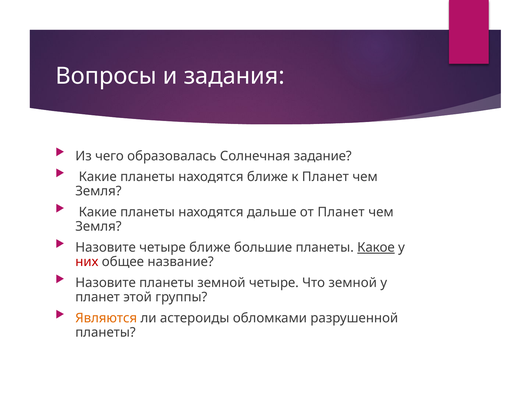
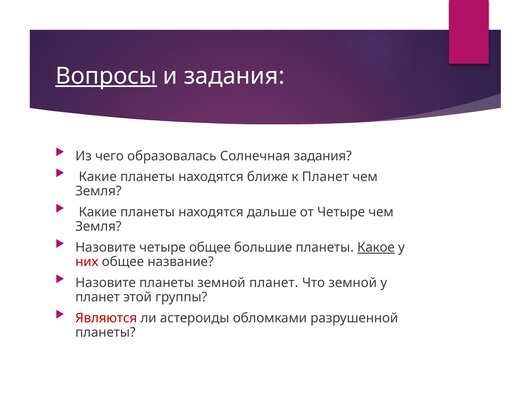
Вопросы underline: none -> present
Солнечная задание: задание -> задания
от Планет: Планет -> Четыре
четыре ближе: ближе -> общее
земной четыре: четыре -> планет
Являются colour: orange -> red
